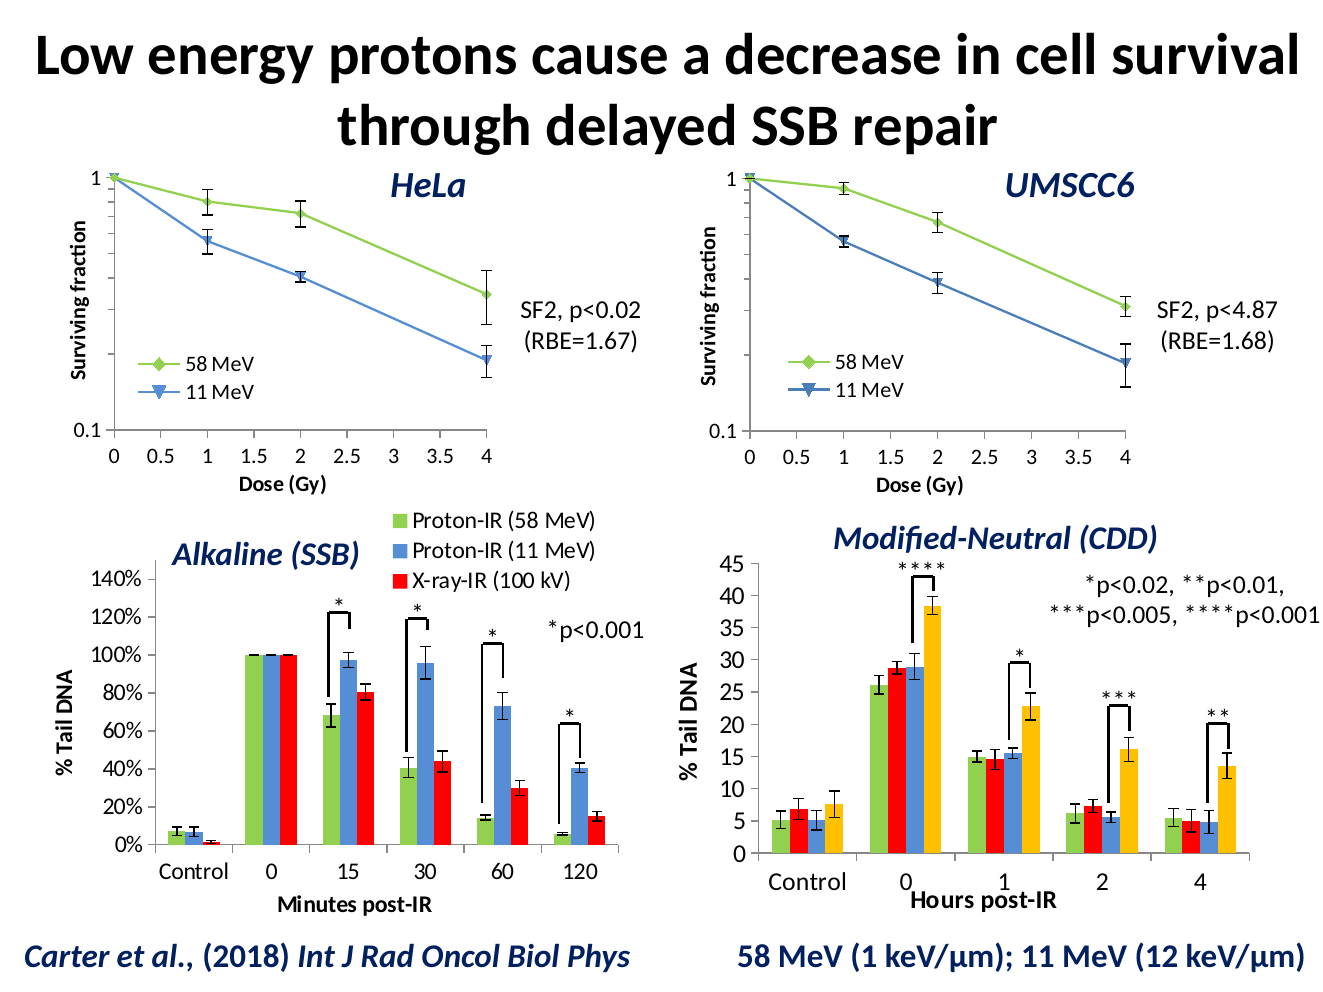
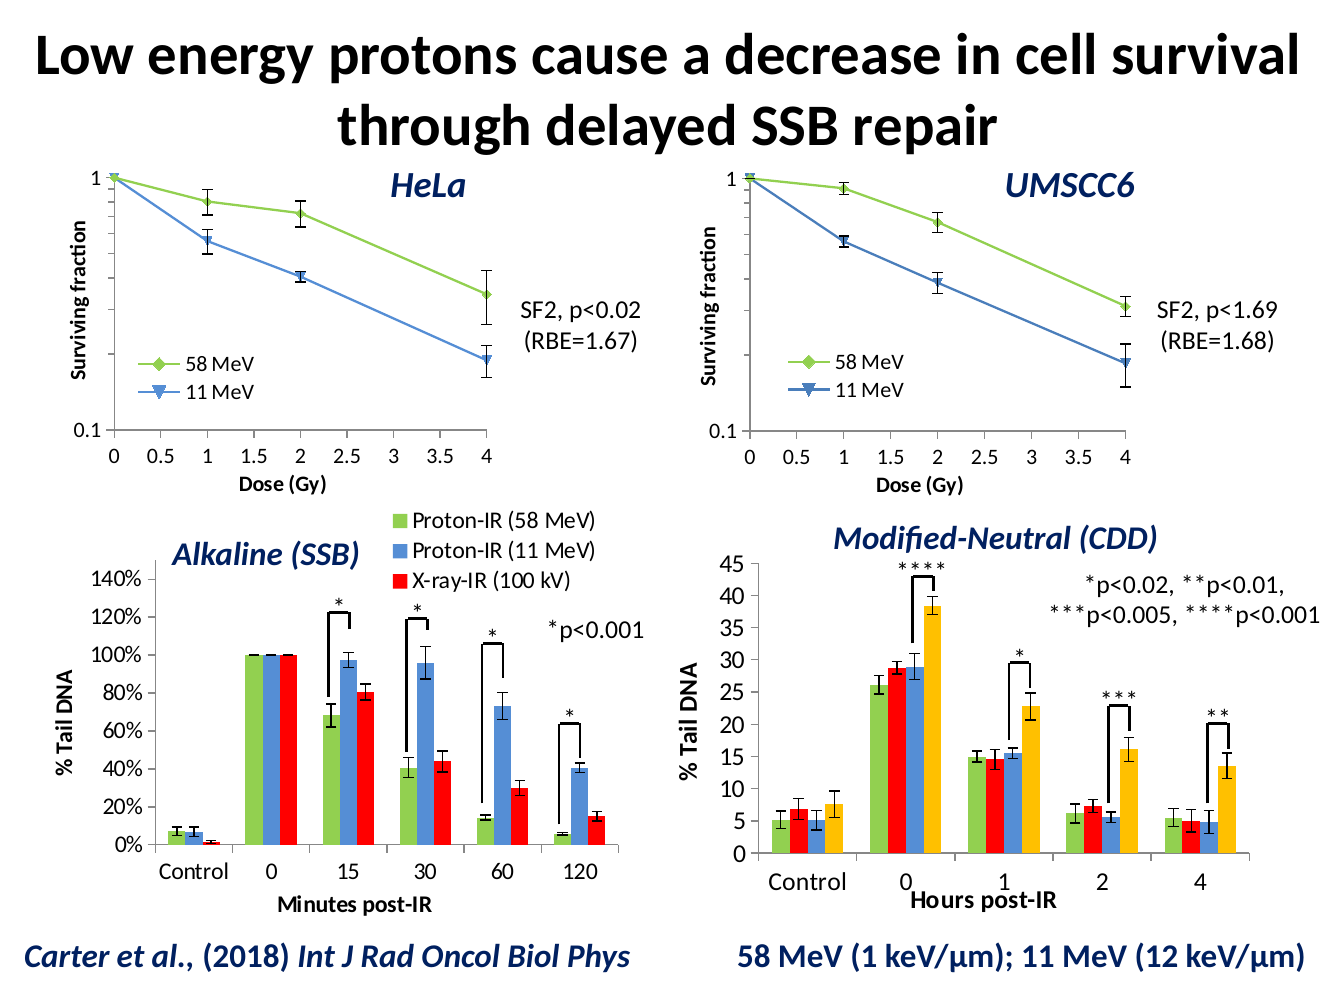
p<4.87: p<4.87 -> p<1.69
